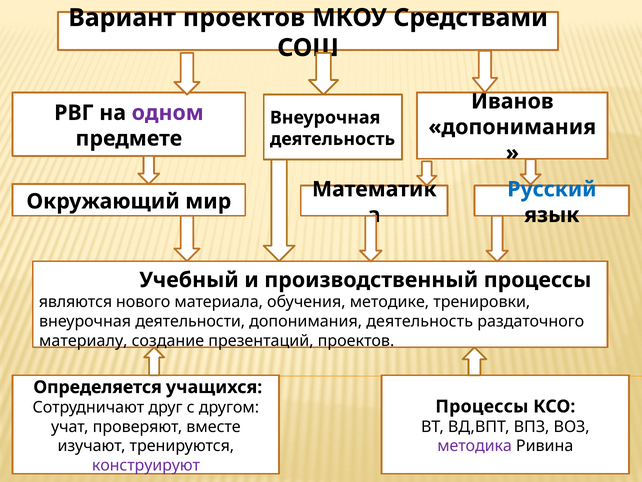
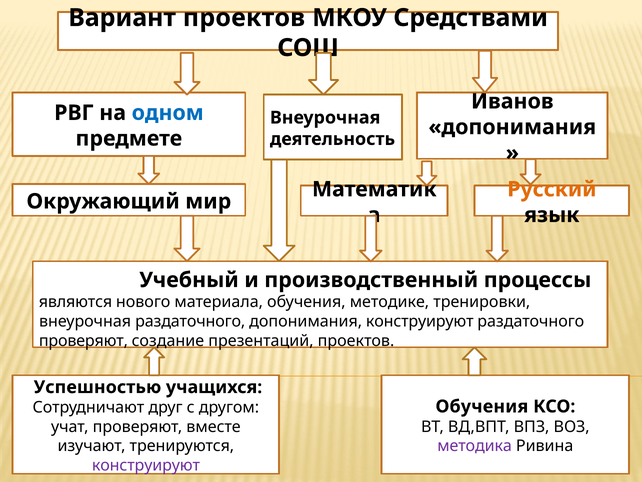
одном colour: purple -> blue
Русский colour: blue -> orange
внеурочная деятельности: деятельности -> раздаточного
допонимания деятельность: деятельность -> конструируют
материалу at (83, 340): материалу -> проверяют
Определяется: Определяется -> Успешностью
Процессы at (482, 406): Процессы -> Обучения
